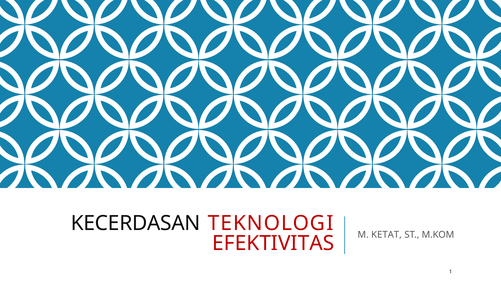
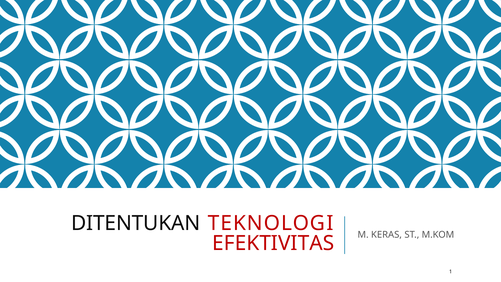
KECERDASAN: KECERDASAN -> DITENTUKAN
KETAT: KETAT -> KERAS
